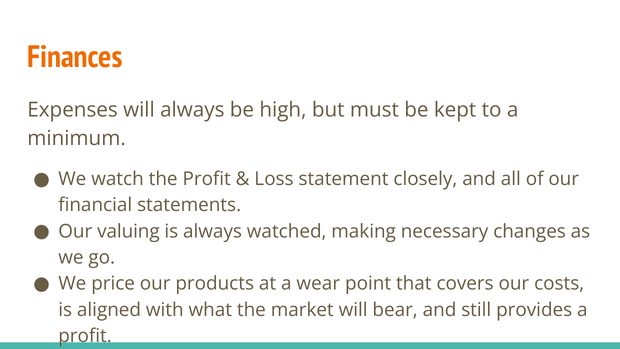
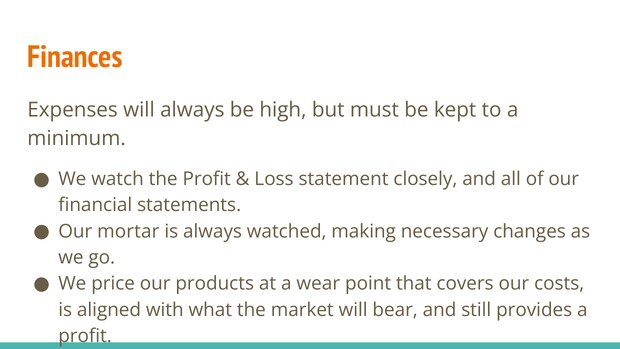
valuing: valuing -> mortar
